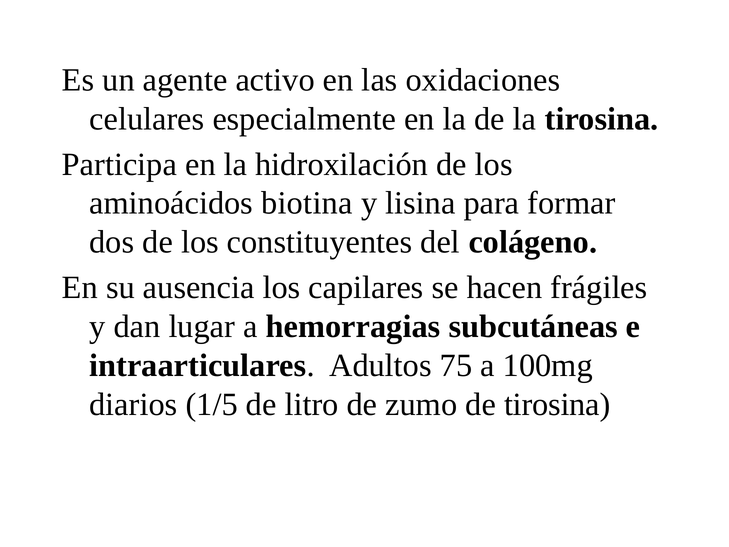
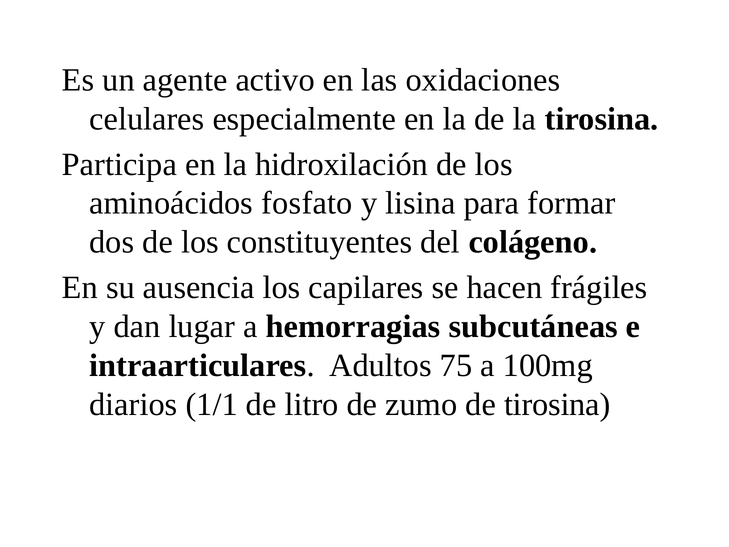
biotina: biotina -> fosfato
1/5: 1/5 -> 1/1
